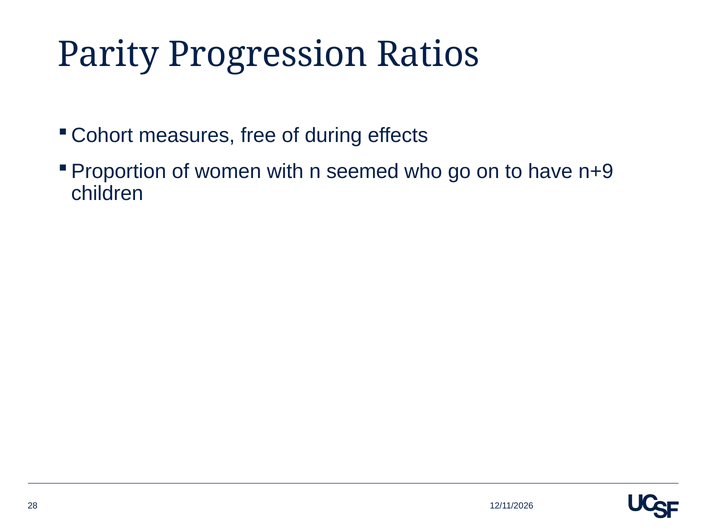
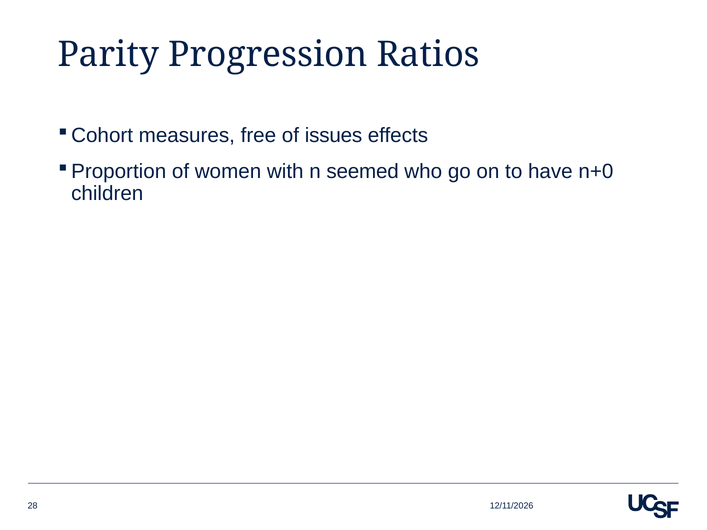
during: during -> issues
n+9: n+9 -> n+0
